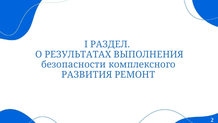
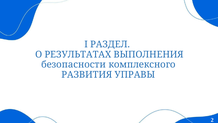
РЕМОНТ: РЕМОНТ -> УПРАВЫ
